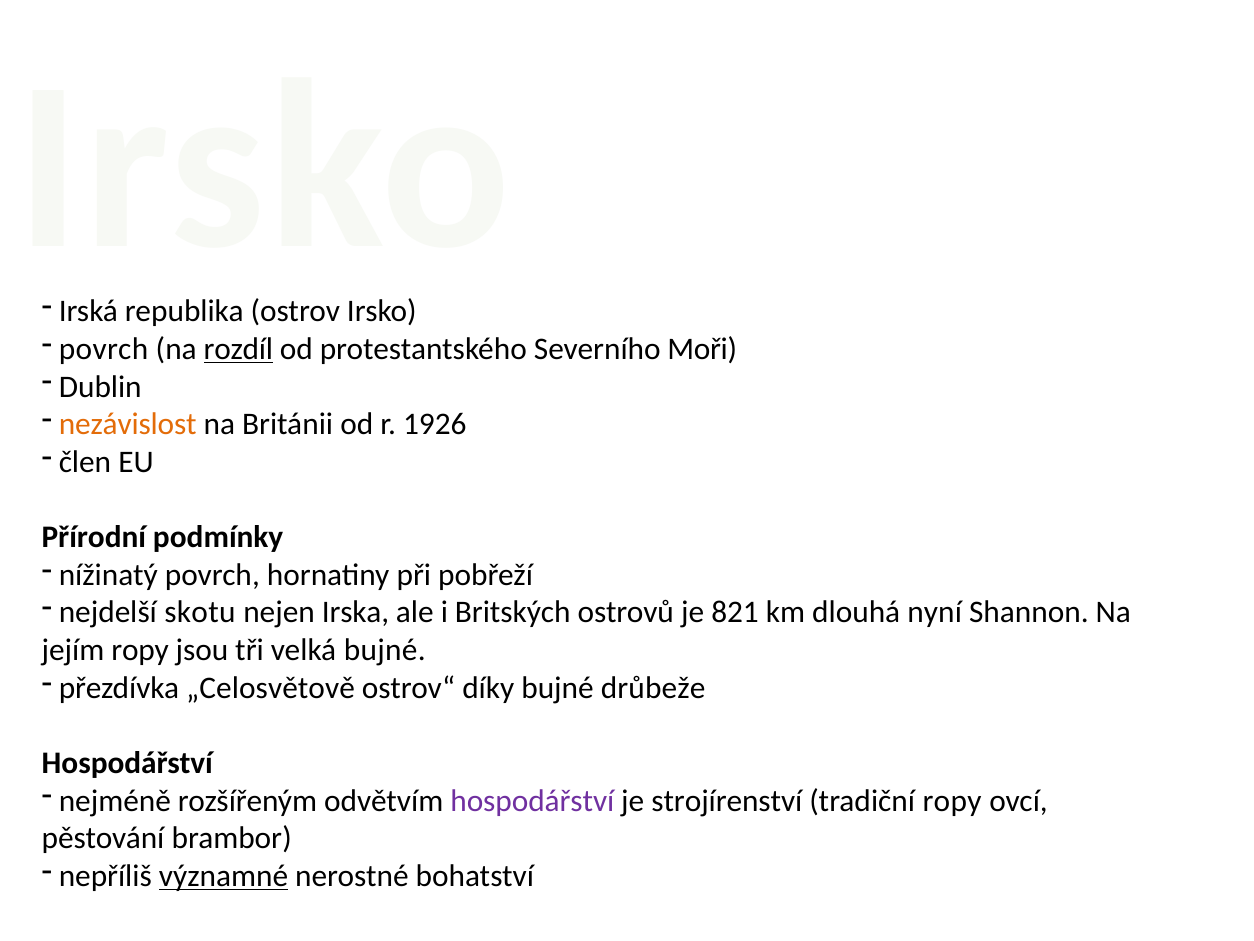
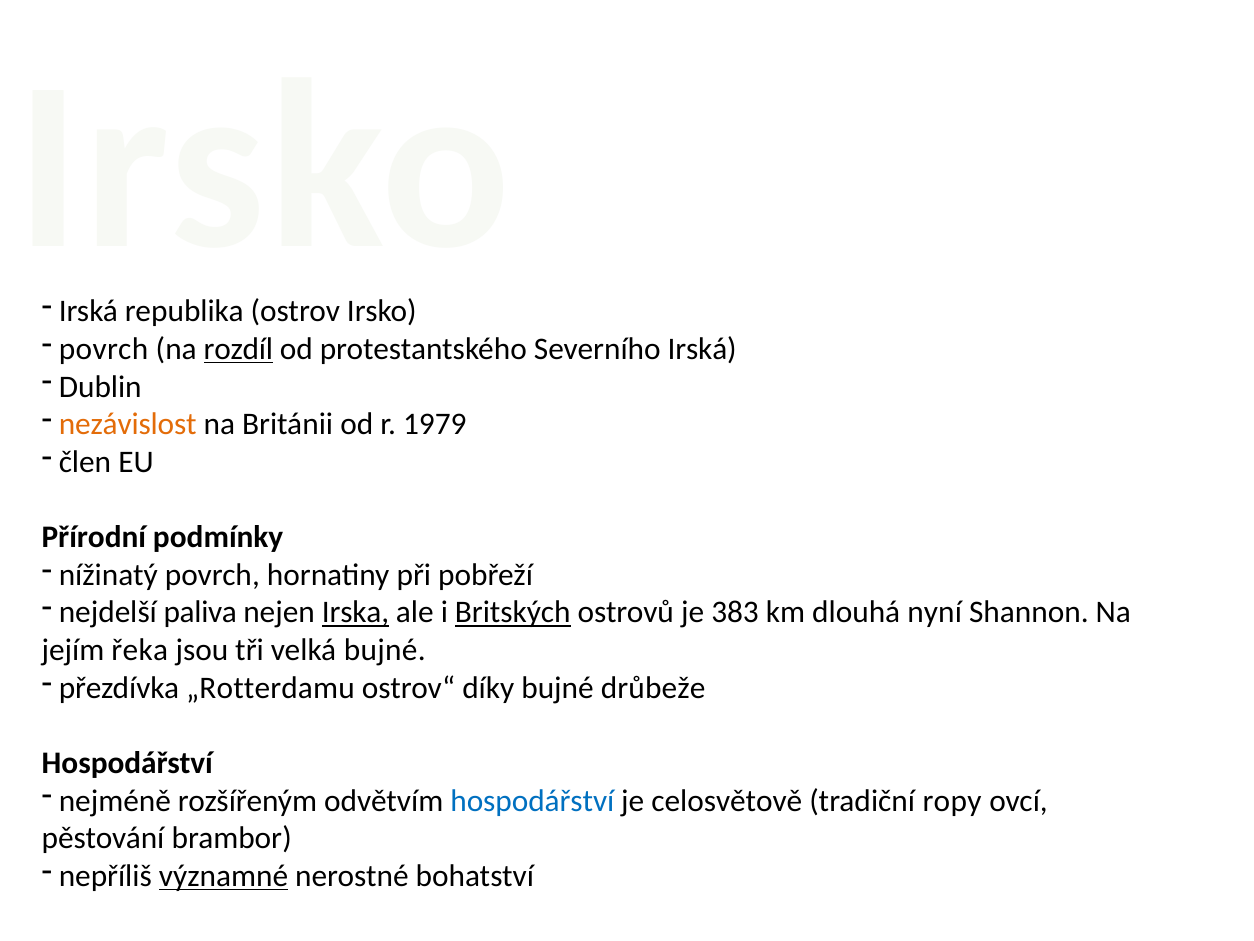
Severního Moři: Moři -> Irská
1926: 1926 -> 1979
skotu: skotu -> paliva
Irska underline: none -> present
Britských underline: none -> present
821: 821 -> 383
jejím ropy: ropy -> řeka
„Celosvětově: „Celosvětově -> „Rotterdamu
hospodářství at (532, 800) colour: purple -> blue
strojírenství: strojírenství -> celosvětově
